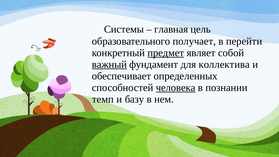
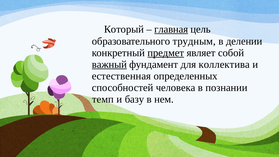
Системы: Системы -> Который
главная underline: none -> present
получает: получает -> трудным
перейти: перейти -> делении
обеспечивает: обеспечивает -> естественная
человека underline: present -> none
